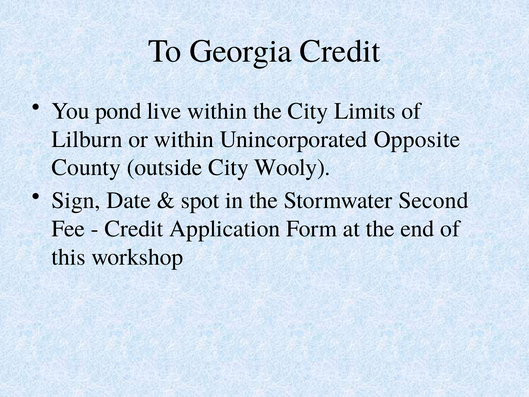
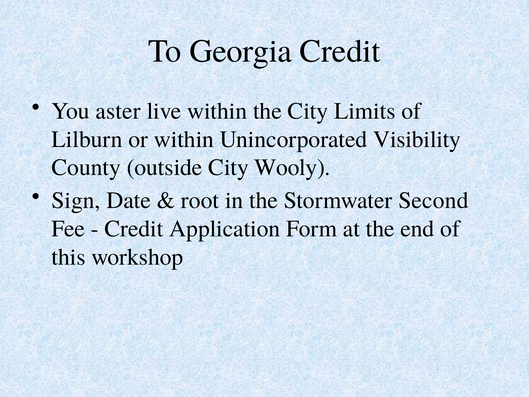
pond: pond -> aster
Opposite: Opposite -> Visibility
spot: spot -> root
